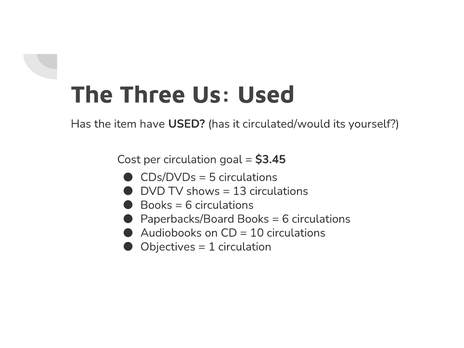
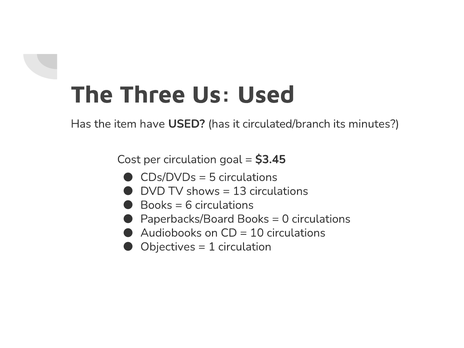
circulated/would: circulated/would -> circulated/branch
yourself: yourself -> minutes
6 at (285, 219): 6 -> 0
